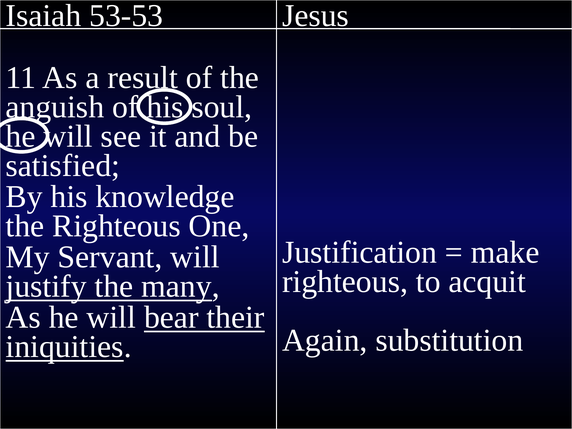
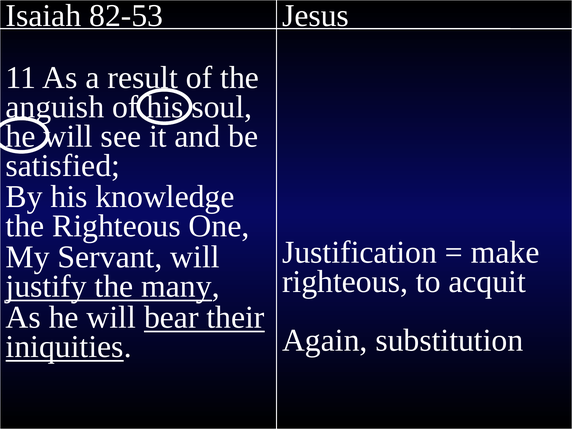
53-53: 53-53 -> 82-53
